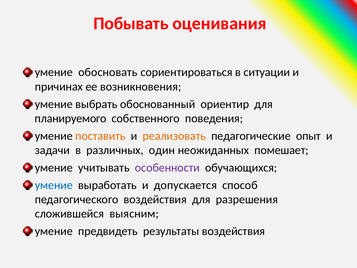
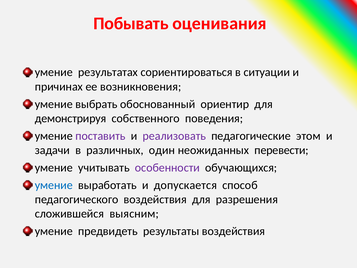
обосновать: обосновать -> результатах
планируемого: планируемого -> демонстрируя
поставить colour: orange -> purple
реализовать colour: orange -> purple
опыт: опыт -> этом
помешает: помешает -> перевести
